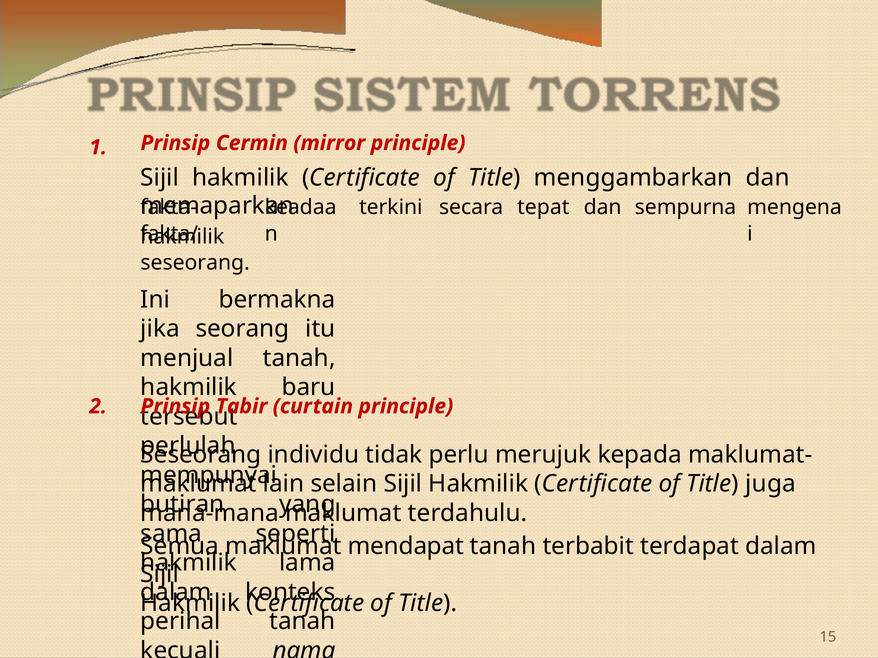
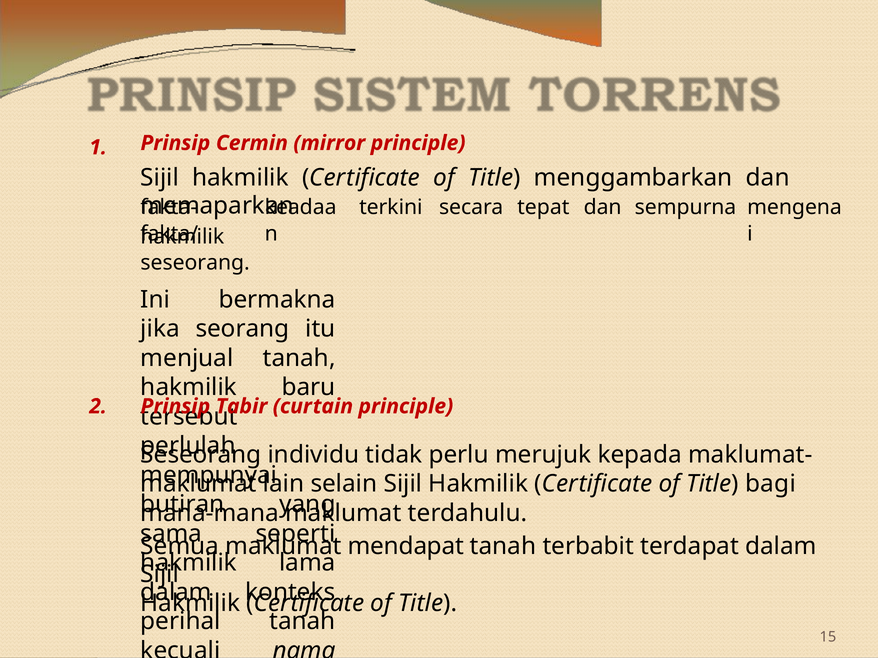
juga: juga -> bagi
